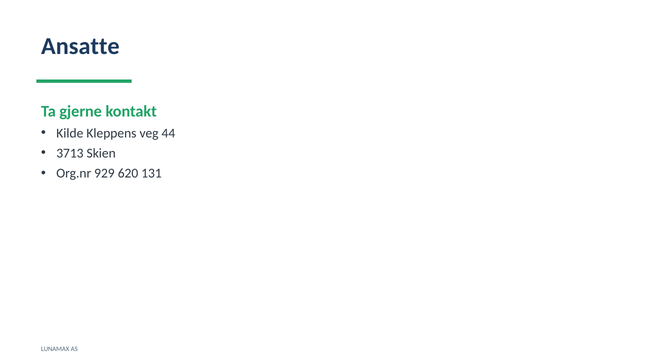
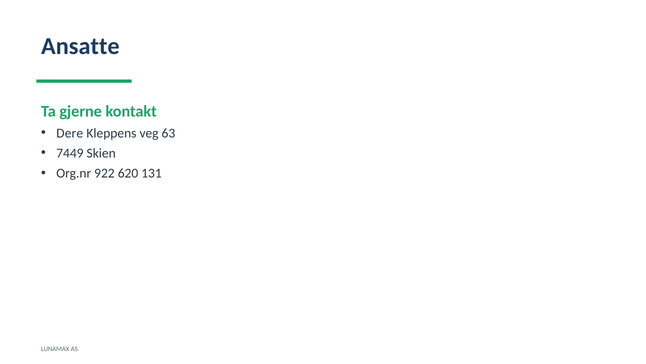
Kilde: Kilde -> Dere
44: 44 -> 63
3713: 3713 -> 7449
929: 929 -> 922
